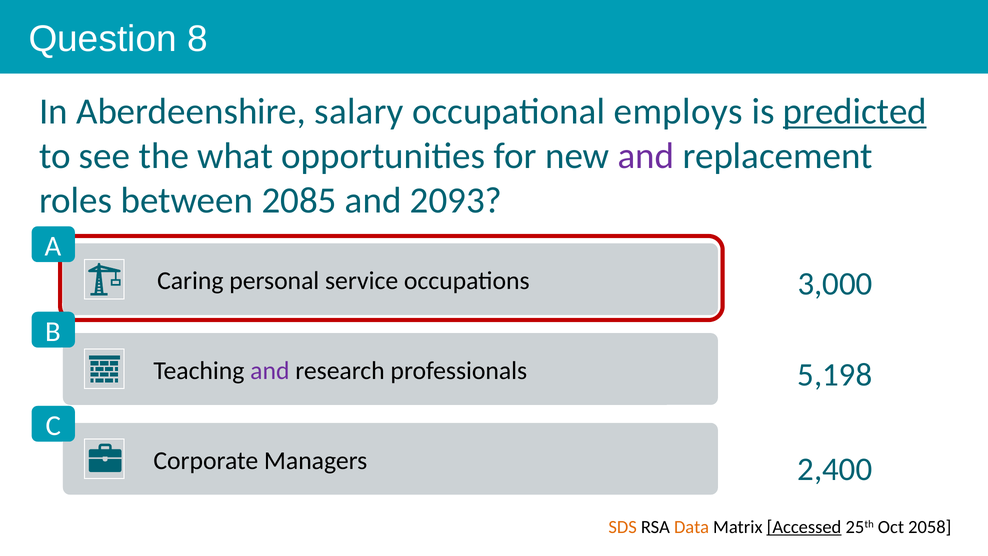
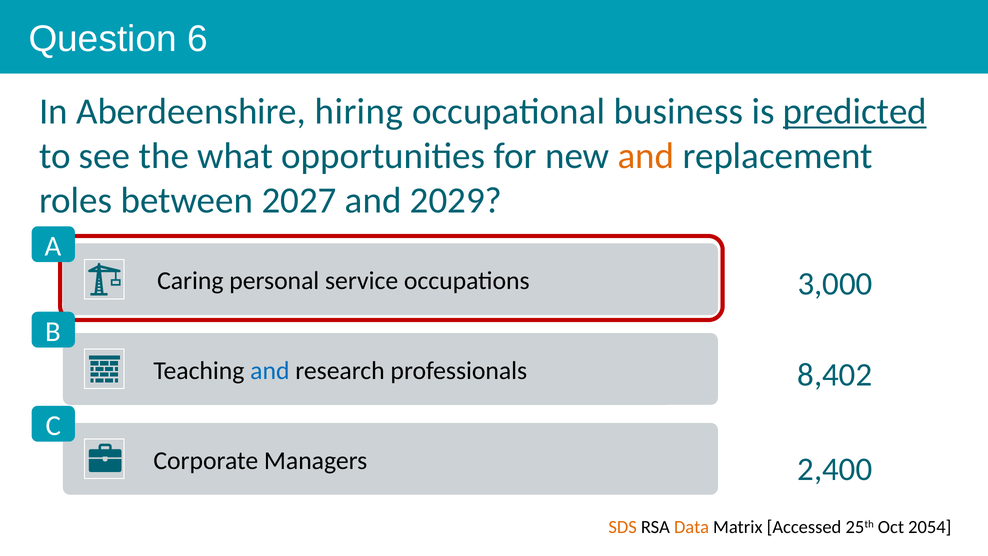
8: 8 -> 6
salary: salary -> hiring
employs: employs -> business
and at (646, 156) colour: purple -> orange
2085: 2085 -> 2027
2093: 2093 -> 2029
and at (270, 371) colour: purple -> blue
5,198: 5,198 -> 8,402
Accessed underline: present -> none
2058: 2058 -> 2054
